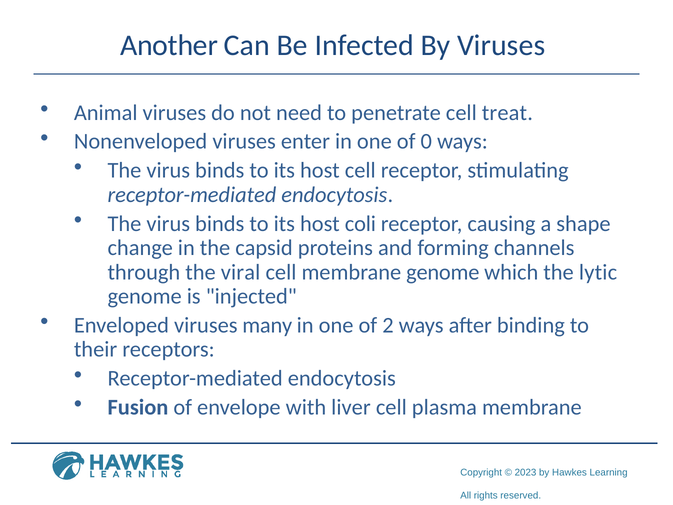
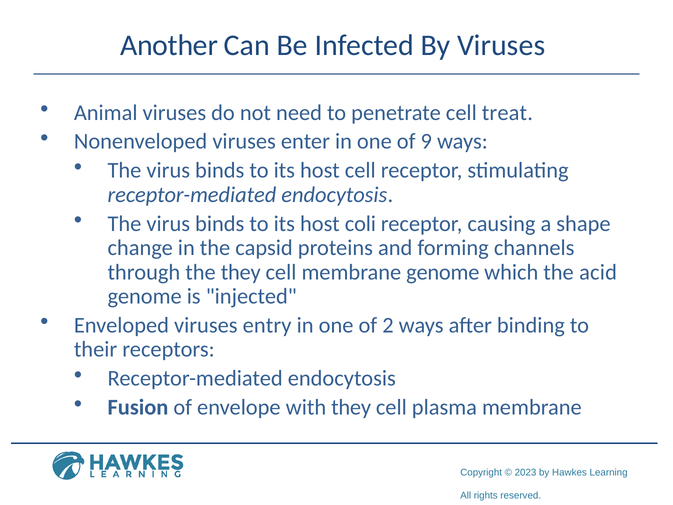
0: 0 -> 9
the viral: viral -> they
lytic: lytic -> acid
many: many -> entry
with liver: liver -> they
